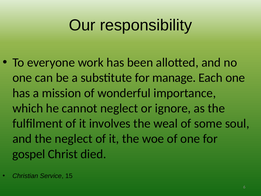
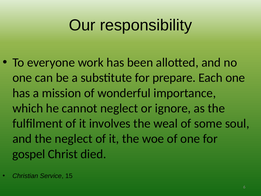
manage: manage -> prepare
